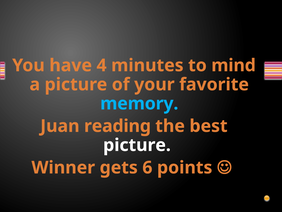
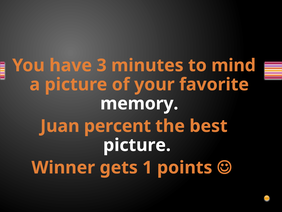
4: 4 -> 3
memory colour: light blue -> white
reading: reading -> percent
6: 6 -> 1
